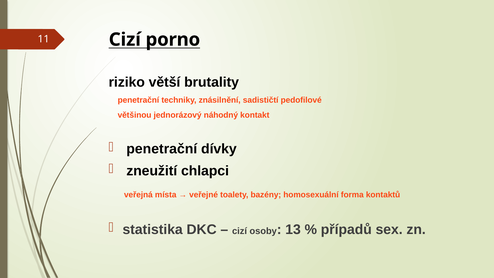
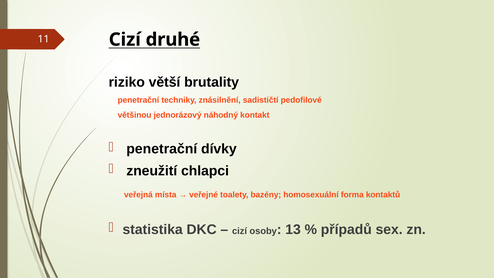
porno: porno -> druhé
